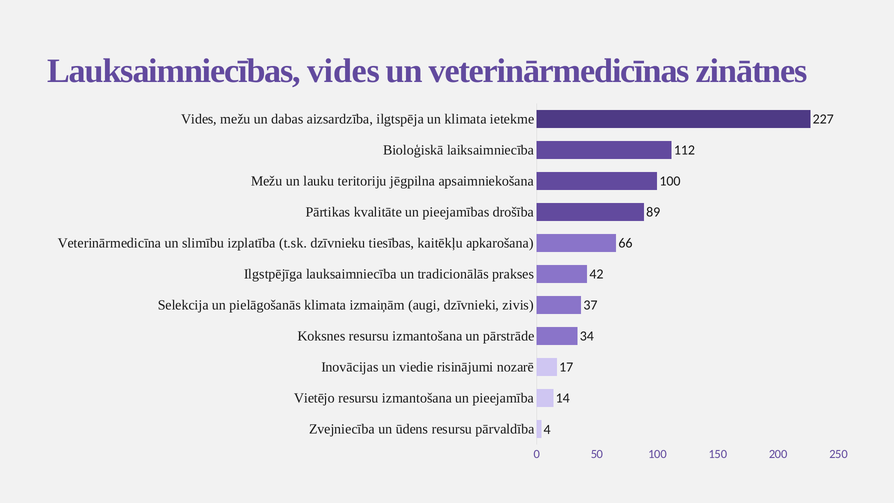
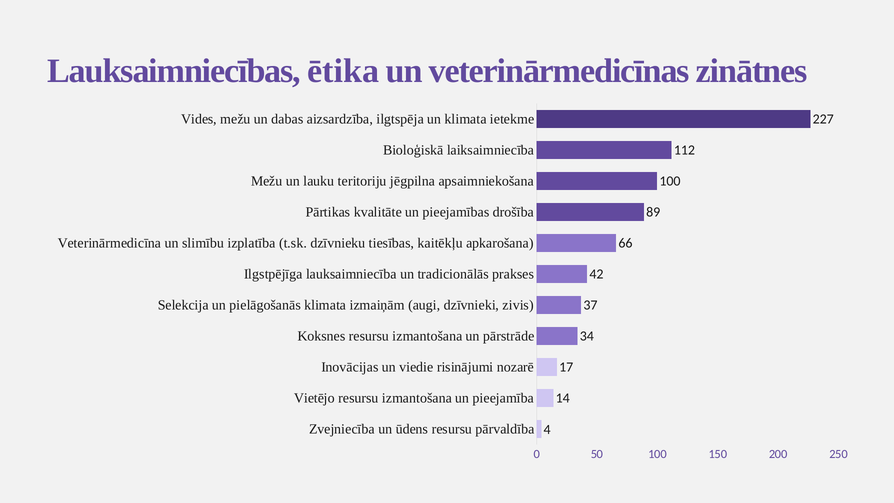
Lauksaimniecības vides: vides -> ētika
